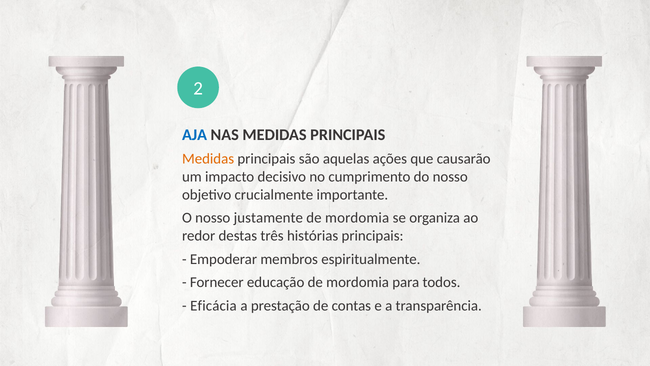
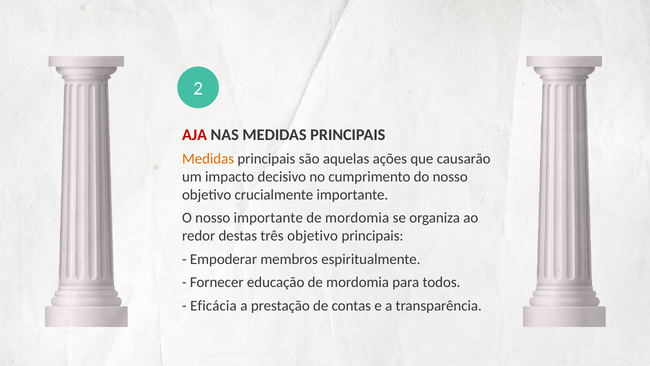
AJA colour: blue -> red
nosso justamente: justamente -> importante
três histórias: histórias -> objetivo
